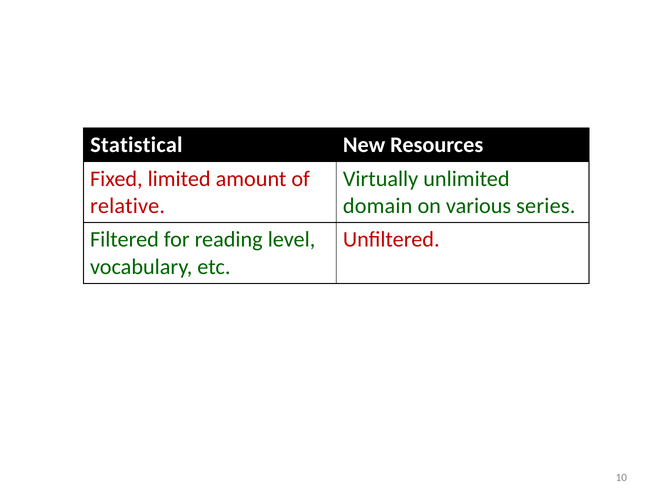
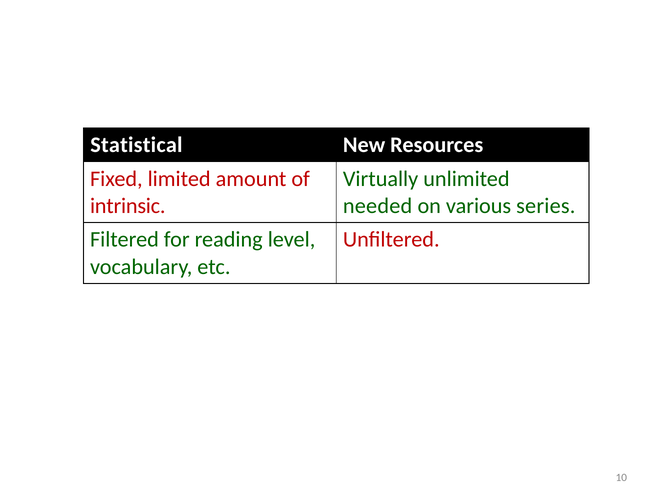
relative: relative -> intrinsic
domain: domain -> needed
